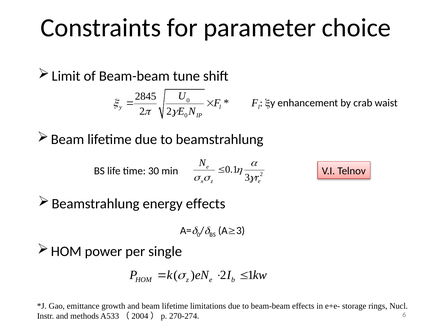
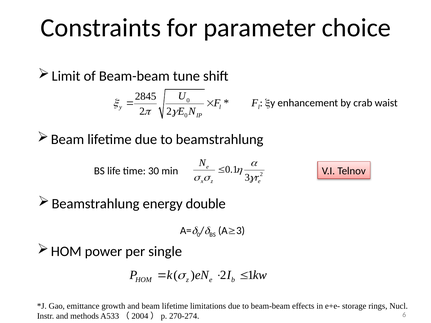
energy effects: effects -> double
